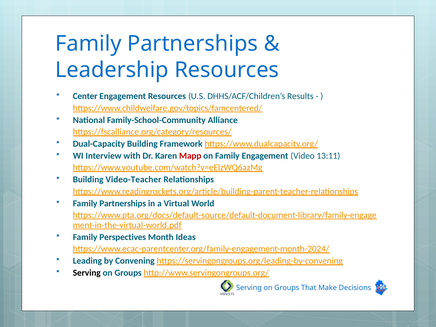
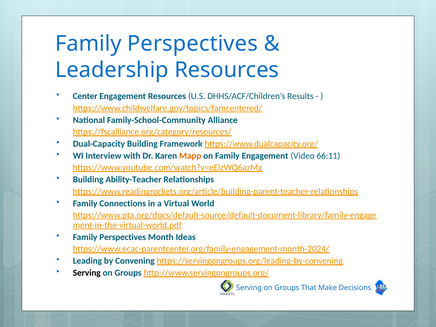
Partnerships at (193, 44): Partnerships -> Perspectives
Mapp colour: red -> orange
13:11: 13:11 -> 66:11
Video-Teacher: Video-Teacher -> Ability-Teacher
Partnerships at (123, 203): Partnerships -> Connections
